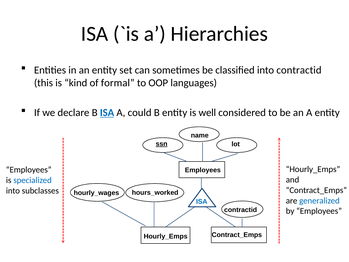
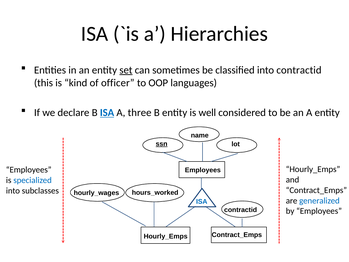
set underline: none -> present
formal: formal -> officer
could: could -> three
